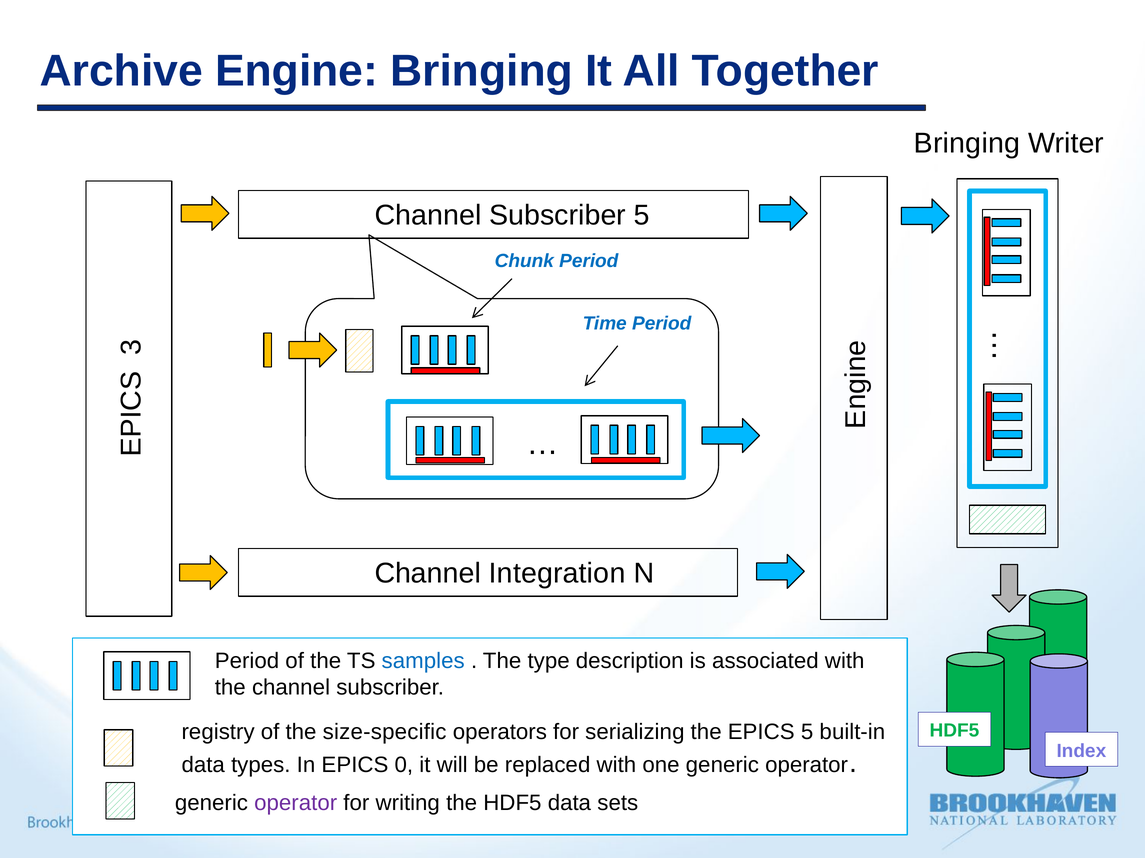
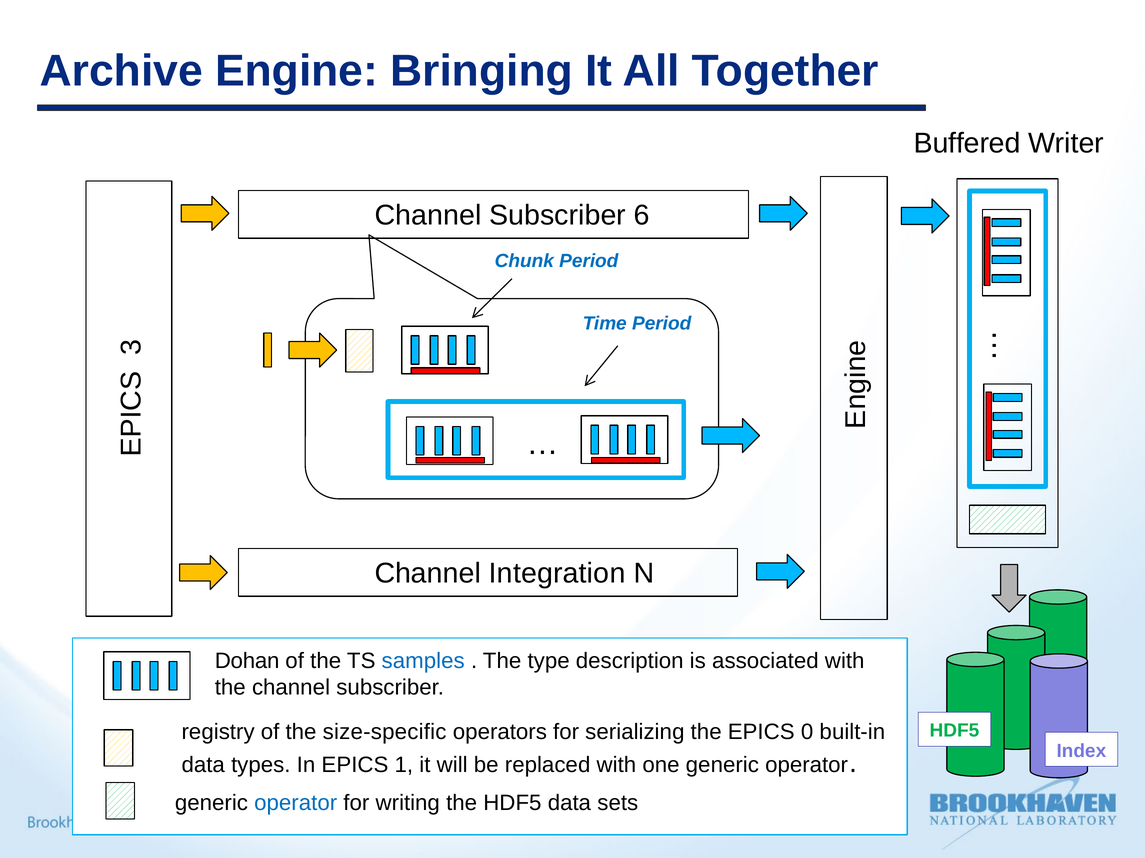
Bringing at (967, 143): Bringing -> Buffered
Subscriber 5: 5 -> 6
Period at (247, 661): Period -> Dohan
EPICS 5: 5 -> 0
0: 0 -> 1
operator at (296, 804) colour: purple -> blue
